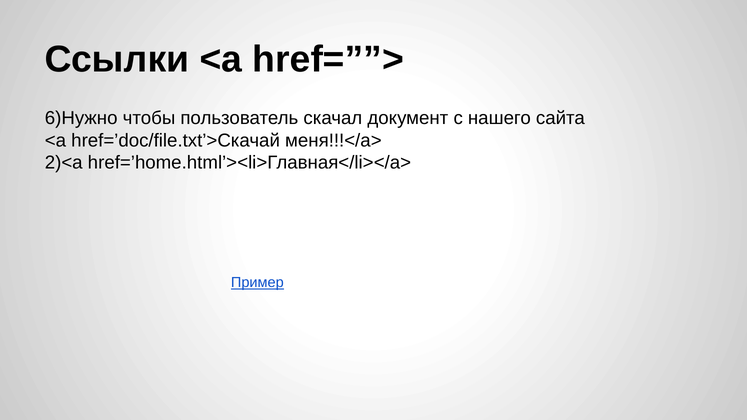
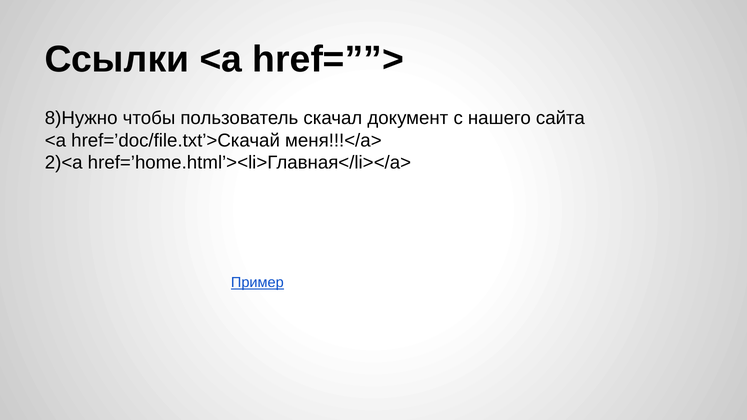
6)Нужно: 6)Нужно -> 8)Нужно
